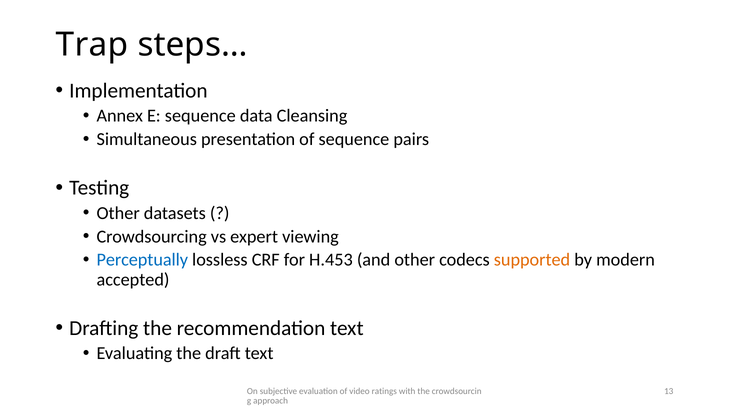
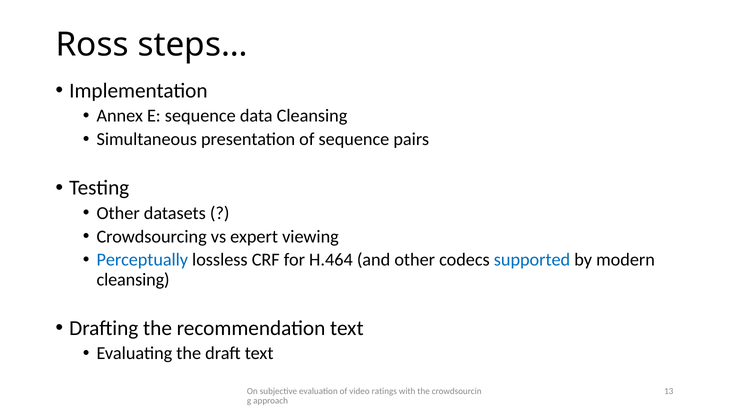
Trap: Trap -> Ross
H.453: H.453 -> H.464
supported colour: orange -> blue
accepted at (133, 280): accepted -> cleansing
